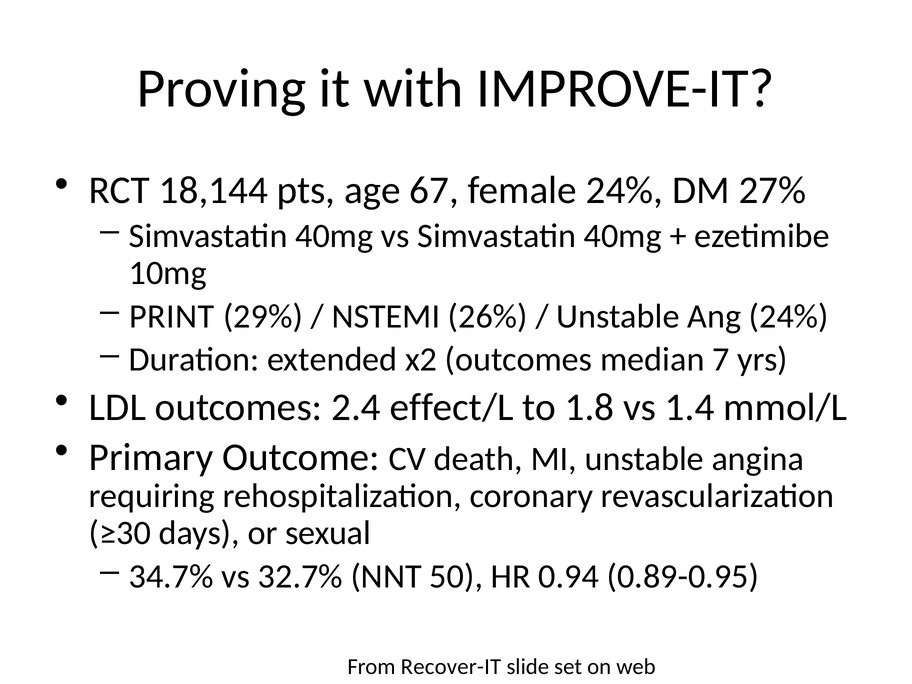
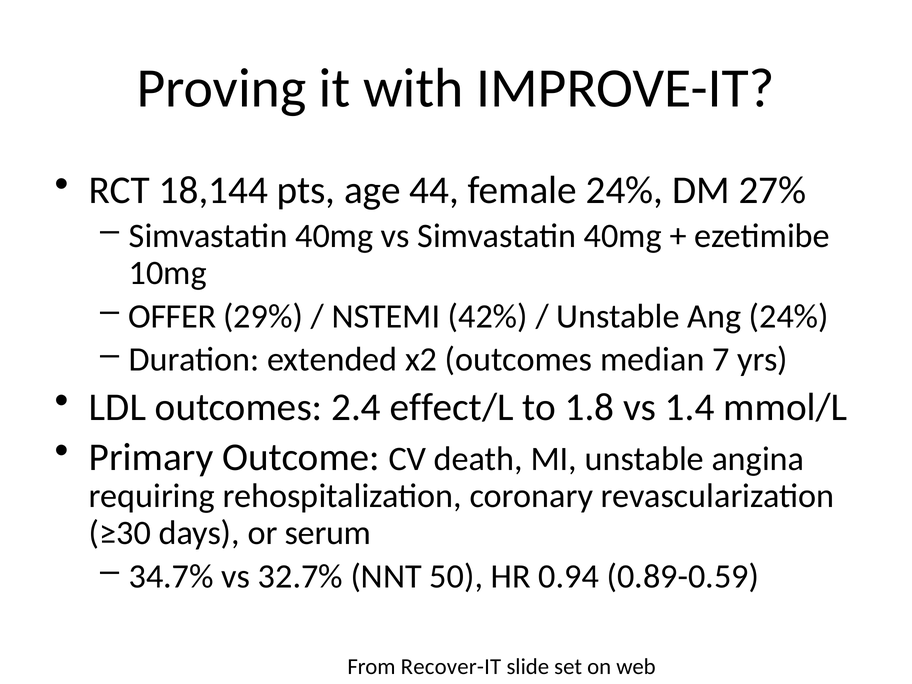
67: 67 -> 44
PRINT: PRINT -> OFFER
26%: 26% -> 42%
sexual: sexual -> serum
0.89-0.95: 0.89-0.95 -> 0.89-0.59
